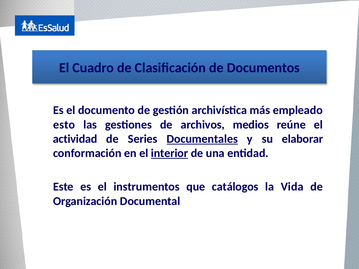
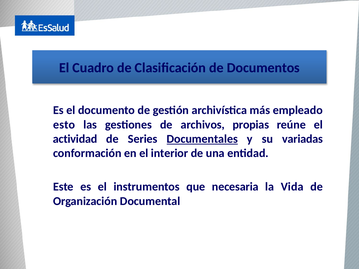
medios: medios -> propias
elaborar: elaborar -> variadas
interior underline: present -> none
catálogos: catálogos -> necesaria
